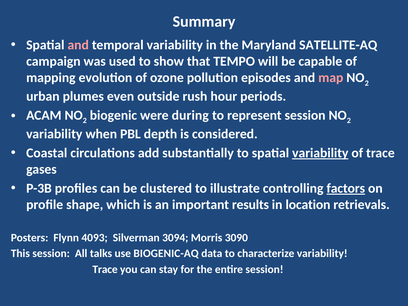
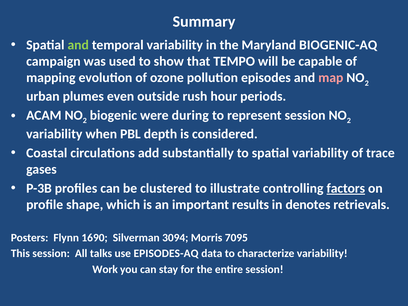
and at (78, 45) colour: pink -> light green
SATELLITE-AQ: SATELLITE-AQ -> BIOGENIC-AQ
variability at (320, 153) underline: present -> none
location: location -> denotes
4093: 4093 -> 1690
3090: 3090 -> 7095
BIOGENIC-AQ: BIOGENIC-AQ -> EPISODES-AQ
Trace at (105, 269): Trace -> Work
